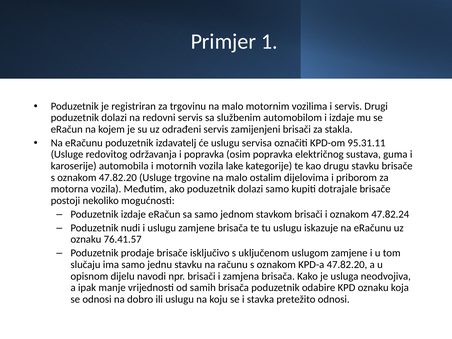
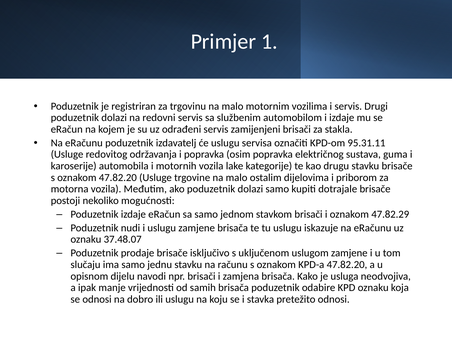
47.82.24: 47.82.24 -> 47.82.29
76.41.57: 76.41.57 -> 37.48.07
